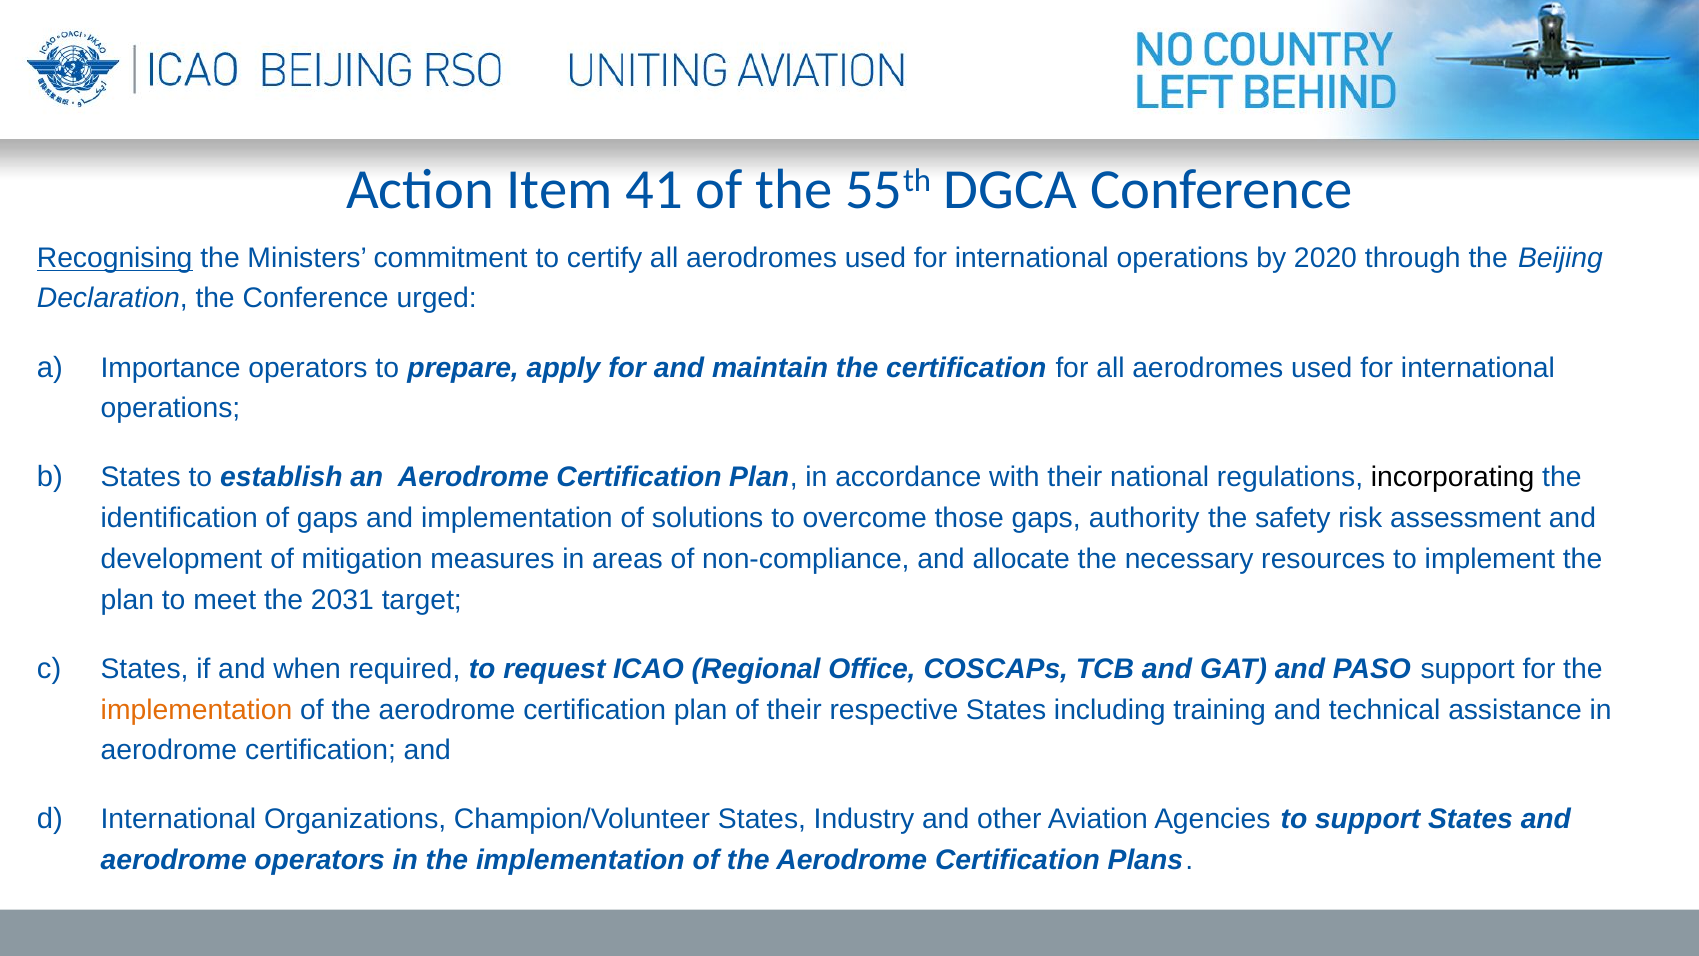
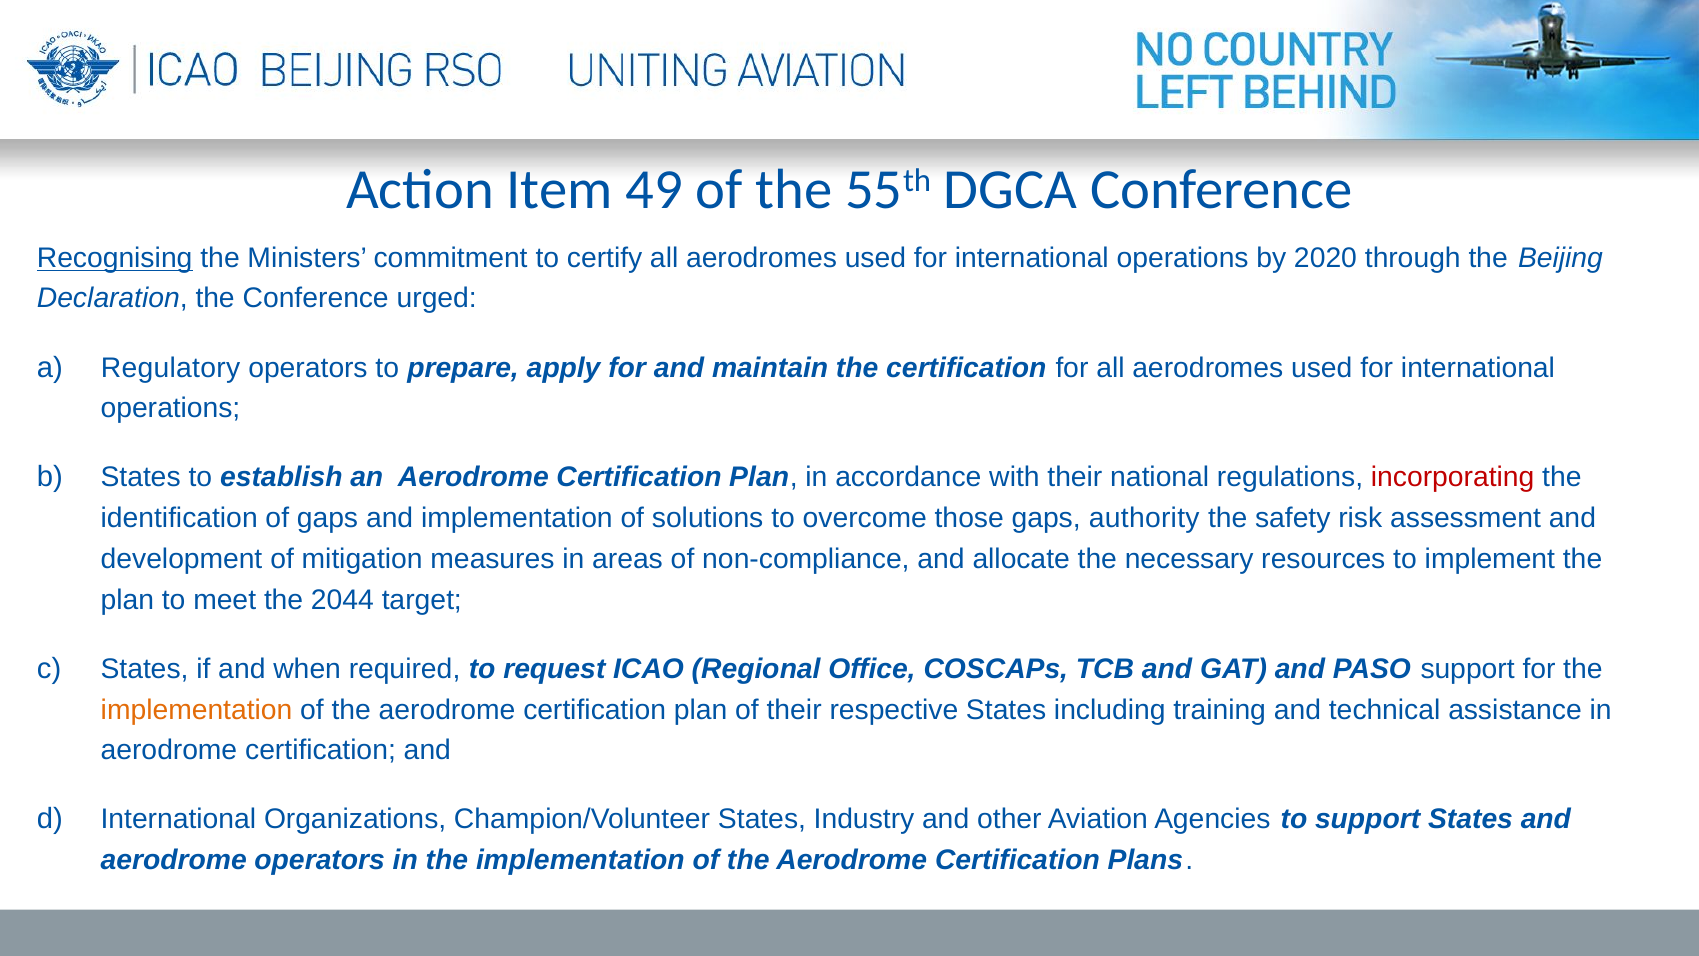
41: 41 -> 49
Importance: Importance -> Regulatory
incorporating colour: black -> red
2031: 2031 -> 2044
